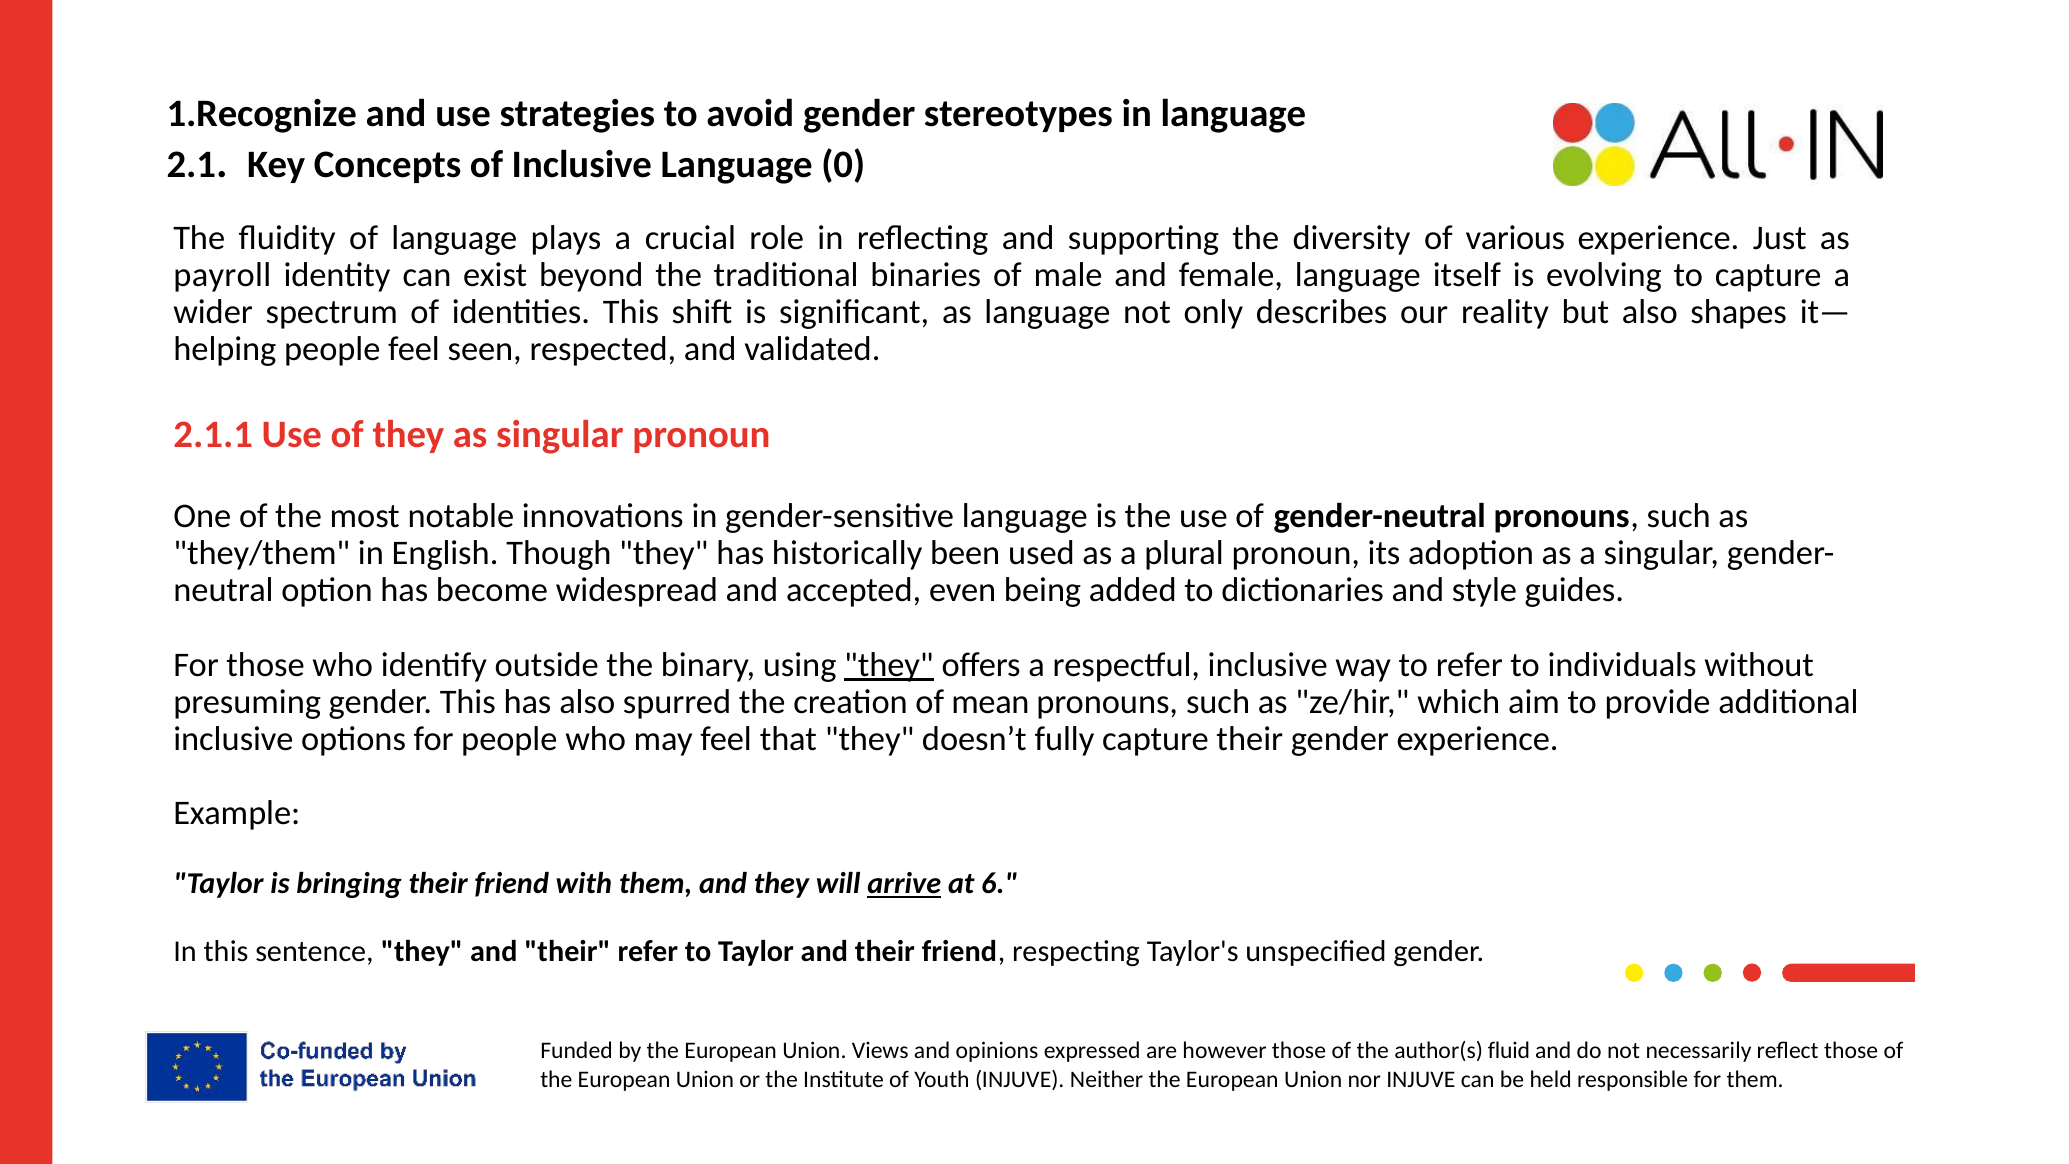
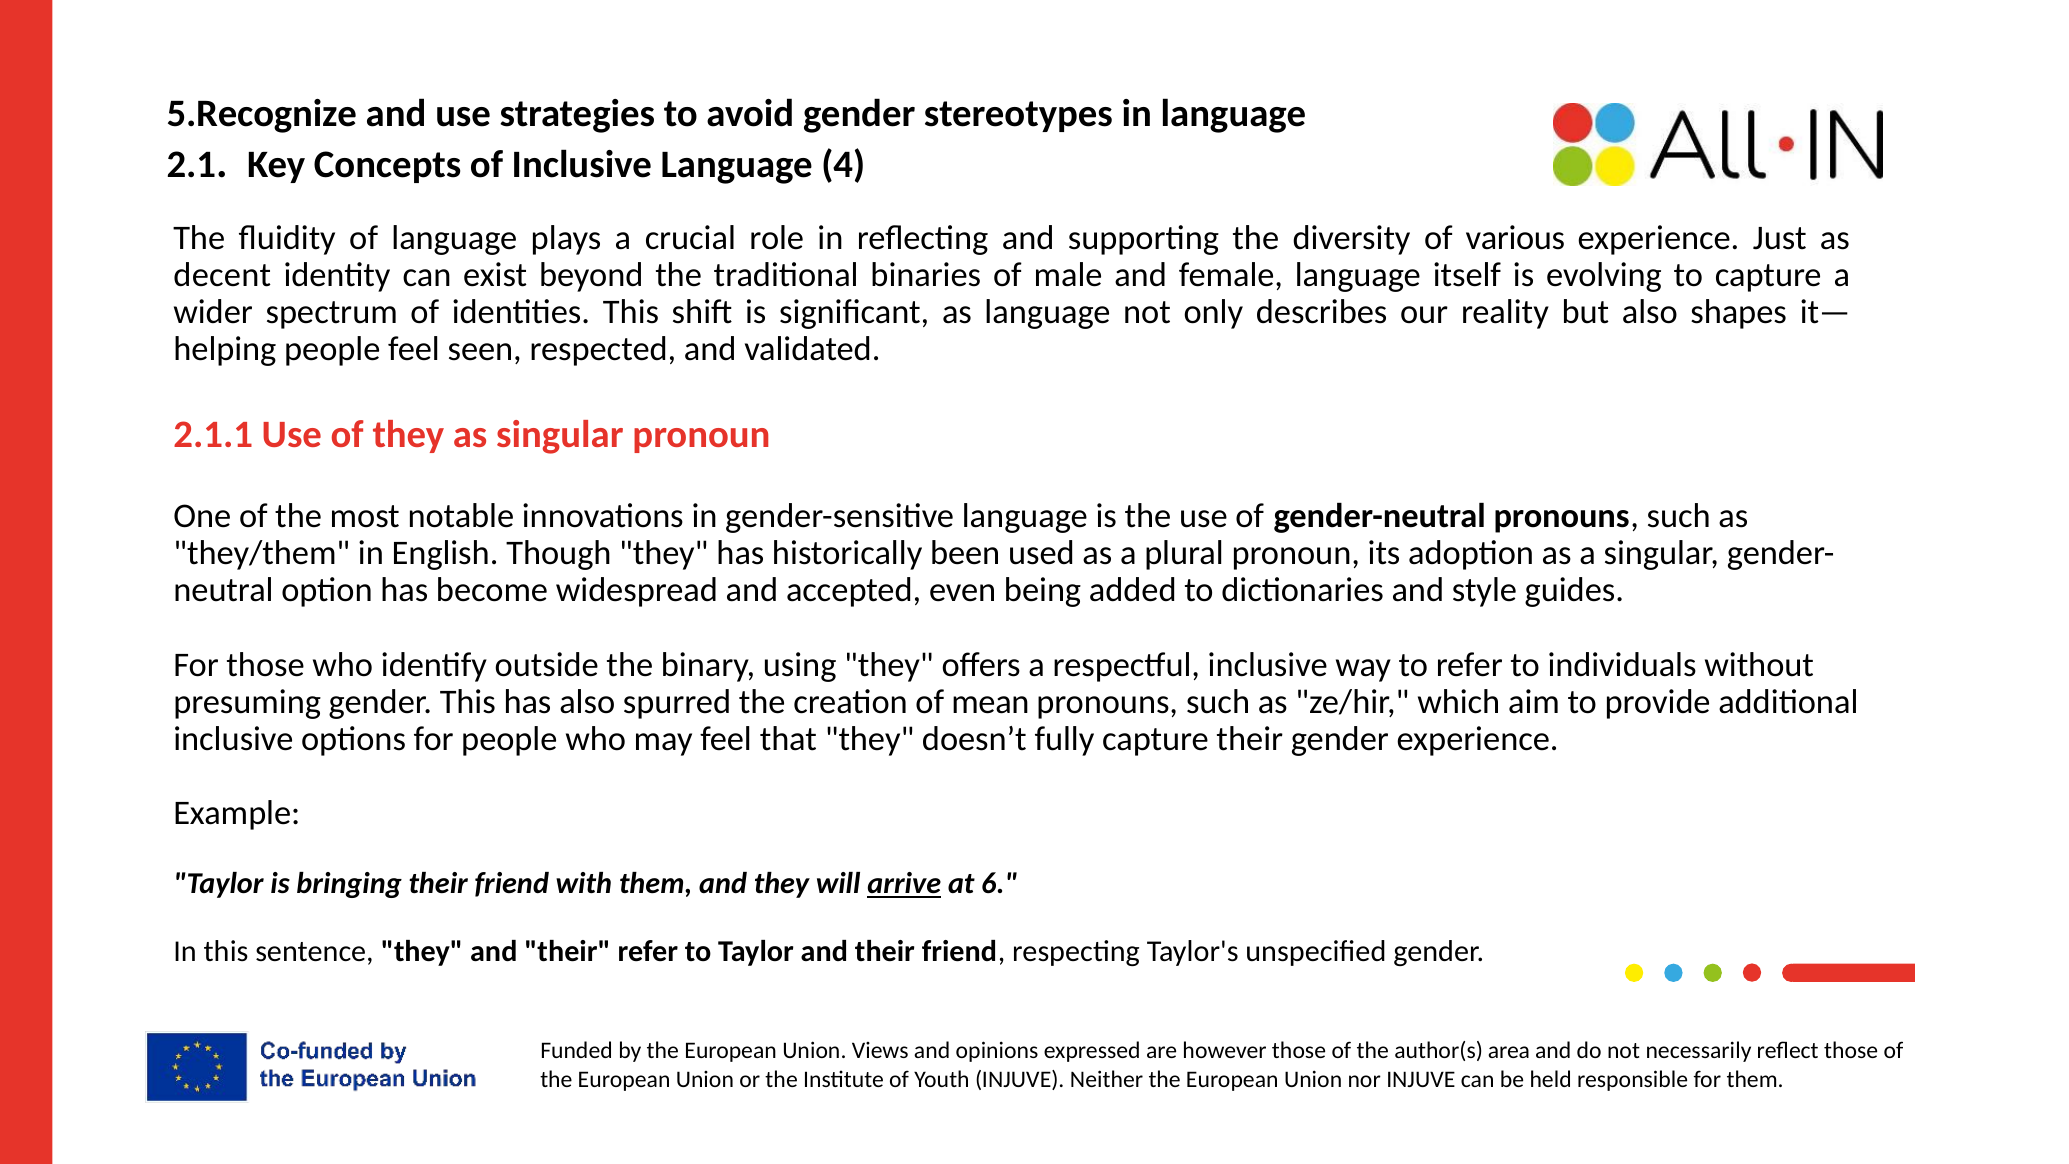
1.Recognize: 1.Recognize -> 5.Recognize
0: 0 -> 4
payroll: payroll -> decent
they at (889, 665) underline: present -> none
fluid: fluid -> area
